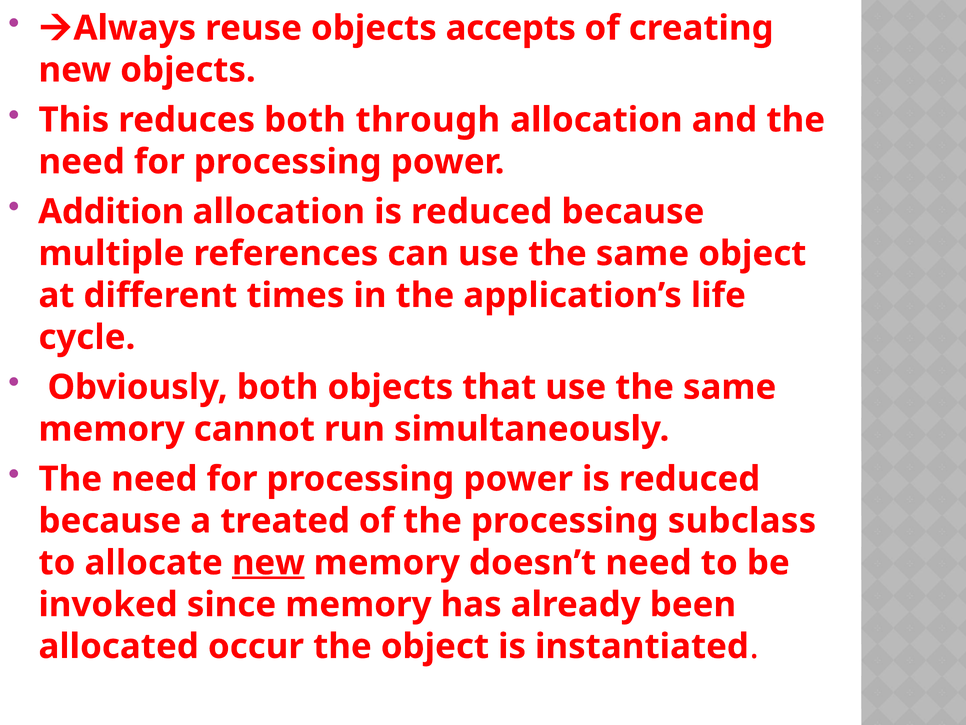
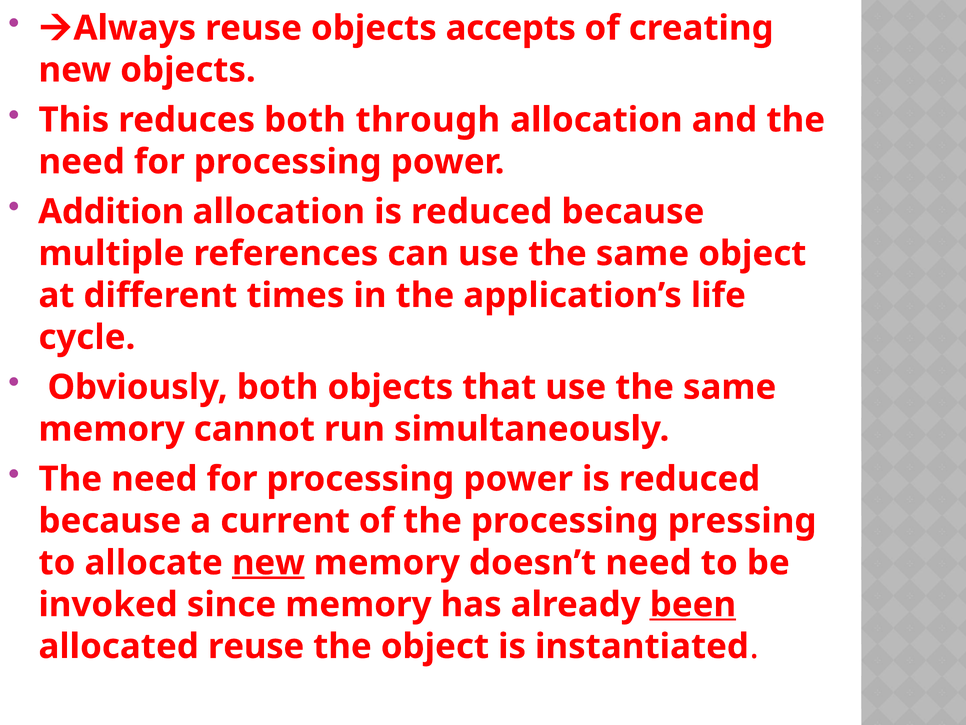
treated: treated -> current
subclass: subclass -> pressing
been underline: none -> present
allocated occur: occur -> reuse
